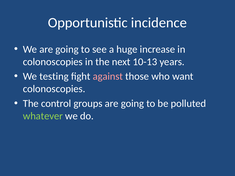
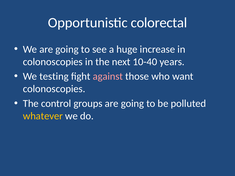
incidence: incidence -> colorectal
10-13: 10-13 -> 10-40
whatever colour: light green -> yellow
